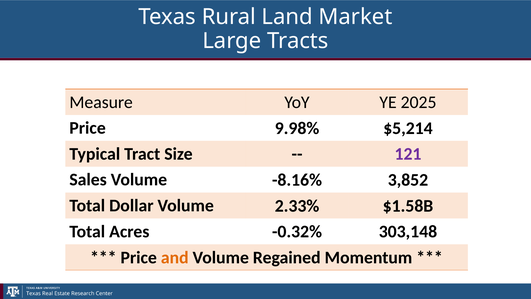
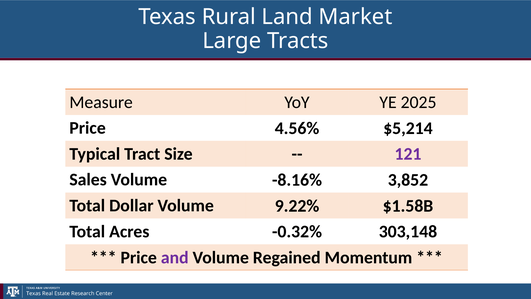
9.98%: 9.98% -> 4.56%
2.33%: 2.33% -> 9.22%
and colour: orange -> purple
